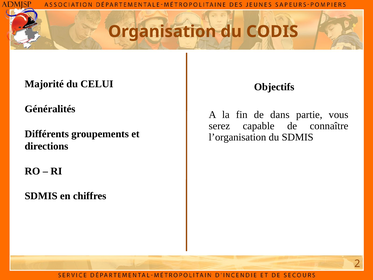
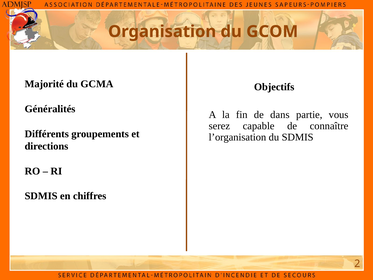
CODIS: CODIS -> GCOM
CELUI: CELUI -> GCMA
